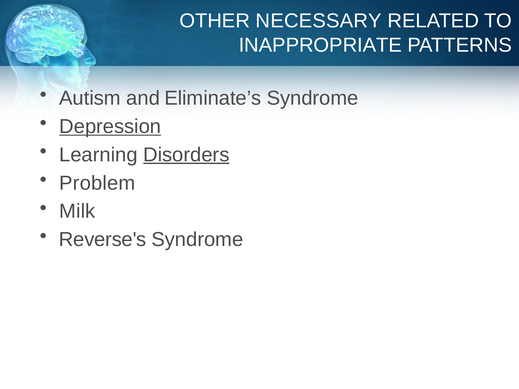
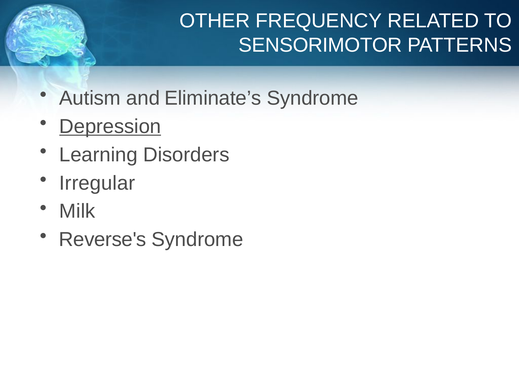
NECESSARY: NECESSARY -> FREQUENCY
INAPPROPRIATE: INAPPROPRIATE -> SENSORIMOTOR
Disorders underline: present -> none
Problem: Problem -> Irregular
